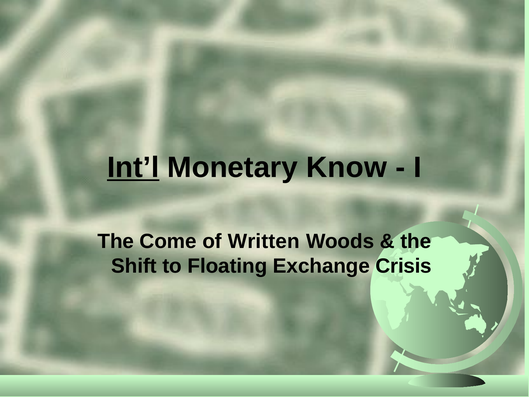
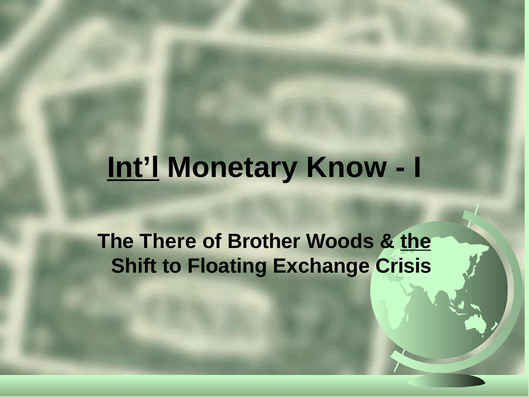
Come: Come -> There
Written: Written -> Brother
the at (416, 241) underline: none -> present
